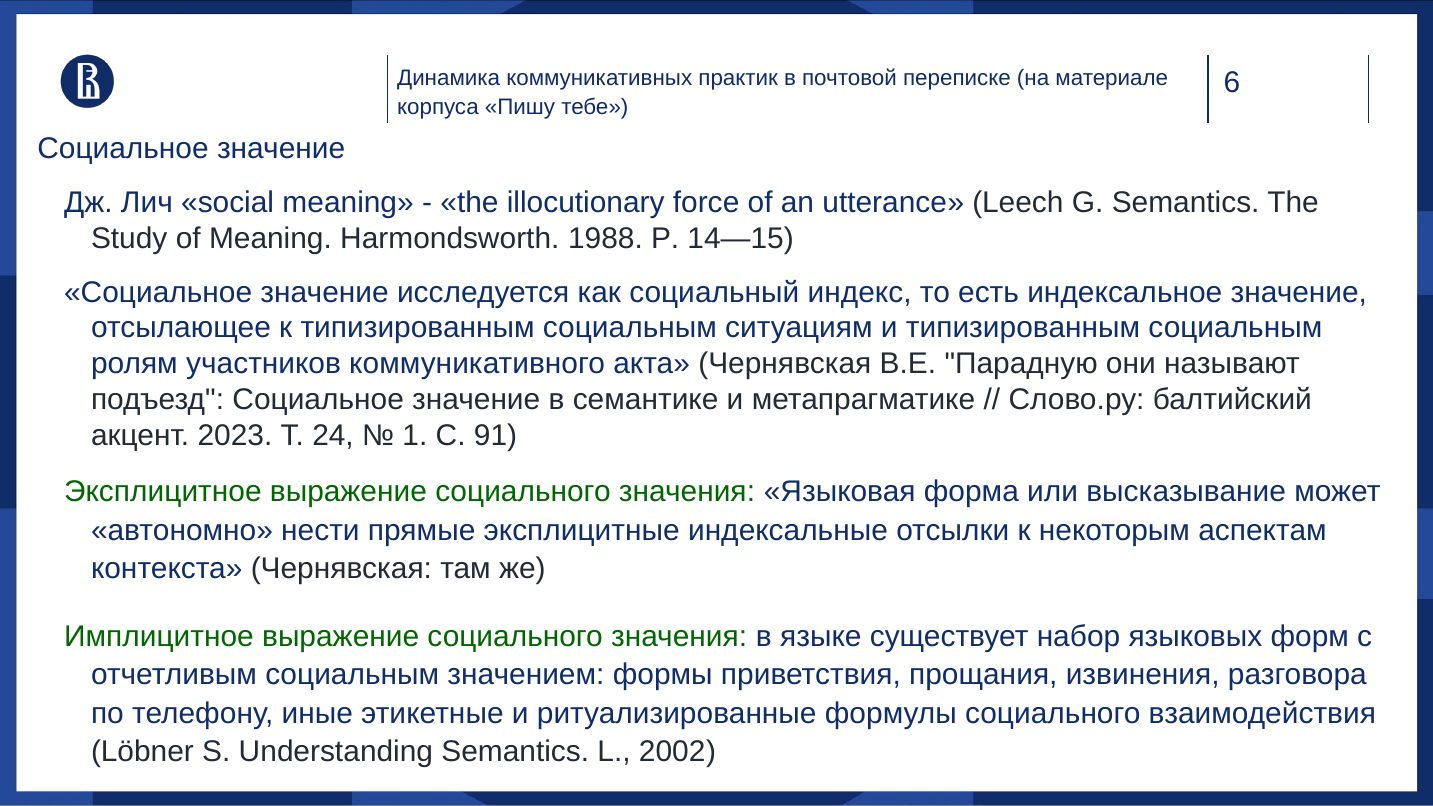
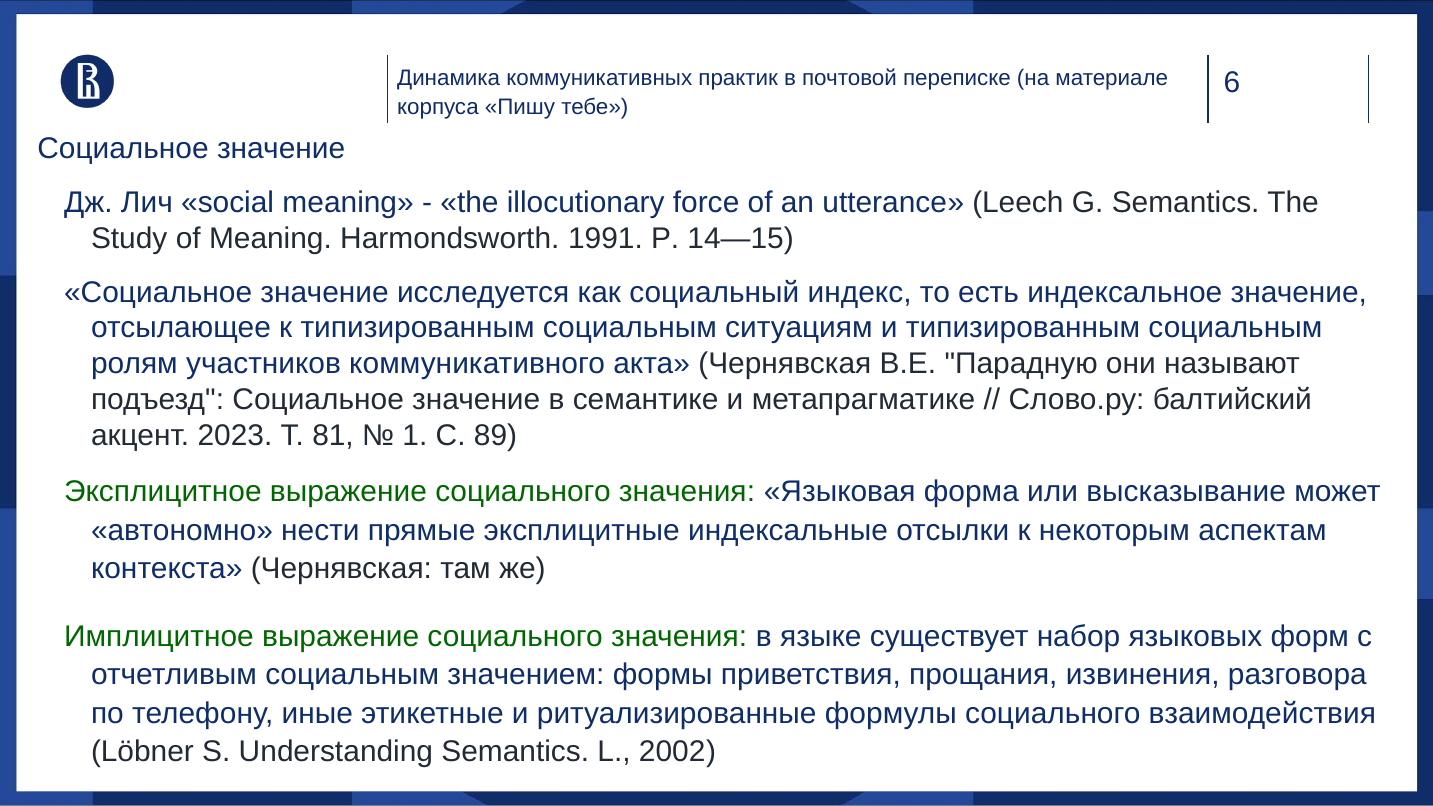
1988: 1988 -> 1991
24: 24 -> 81
91: 91 -> 89
